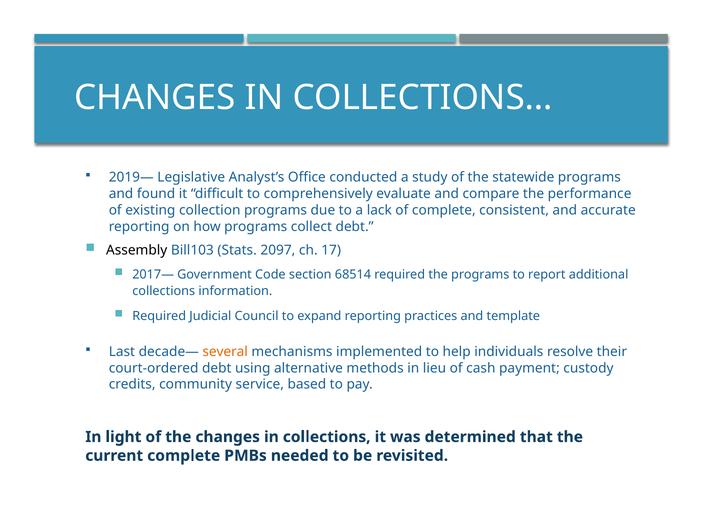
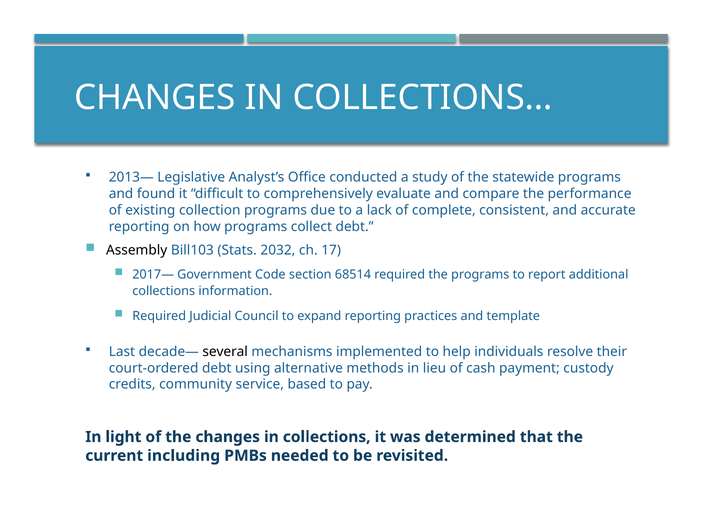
2019—: 2019— -> 2013—
2097: 2097 -> 2032
several colour: orange -> black
current complete: complete -> including
